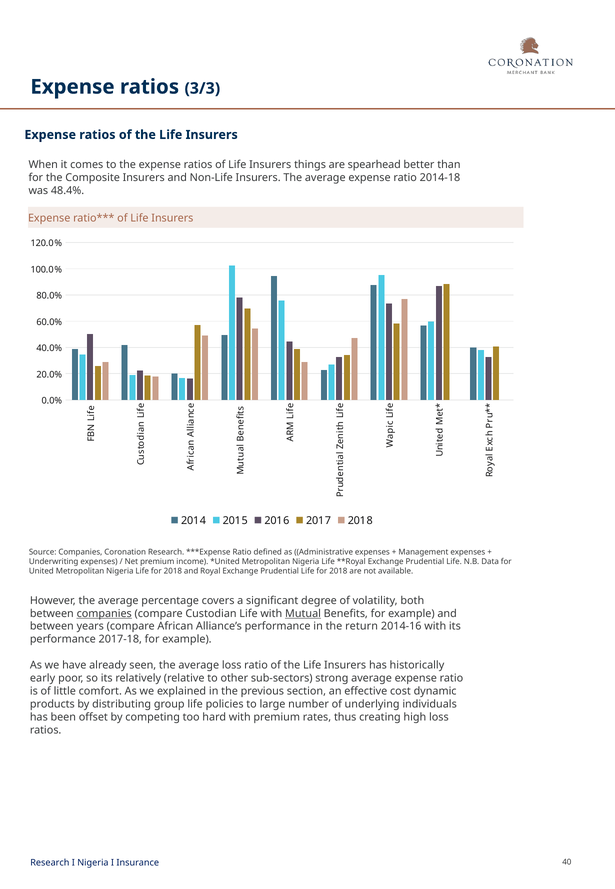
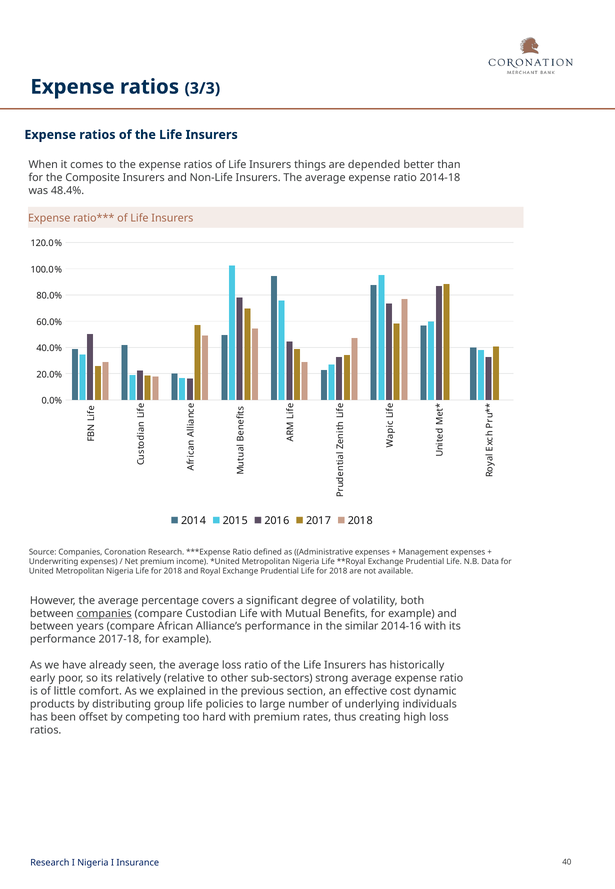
spearhead: spearhead -> depended
Mutual underline: present -> none
return: return -> similar
